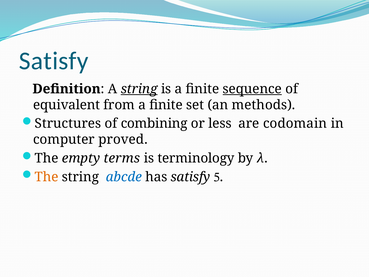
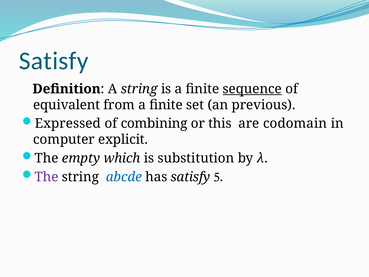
string at (139, 89) underline: present -> none
methods: methods -> previous
Structures: Structures -> Expressed
less: less -> this
proved: proved -> explicit
terms: terms -> which
terminology: terminology -> substitution
The at (47, 177) colour: orange -> purple
